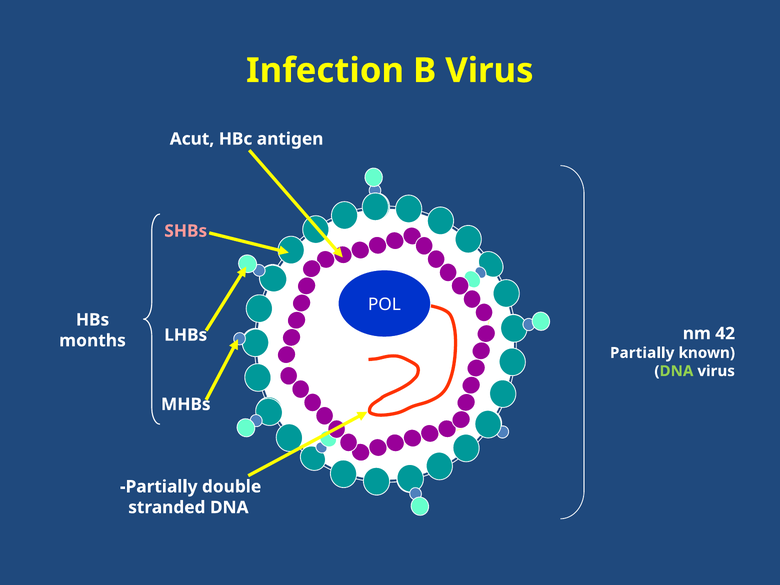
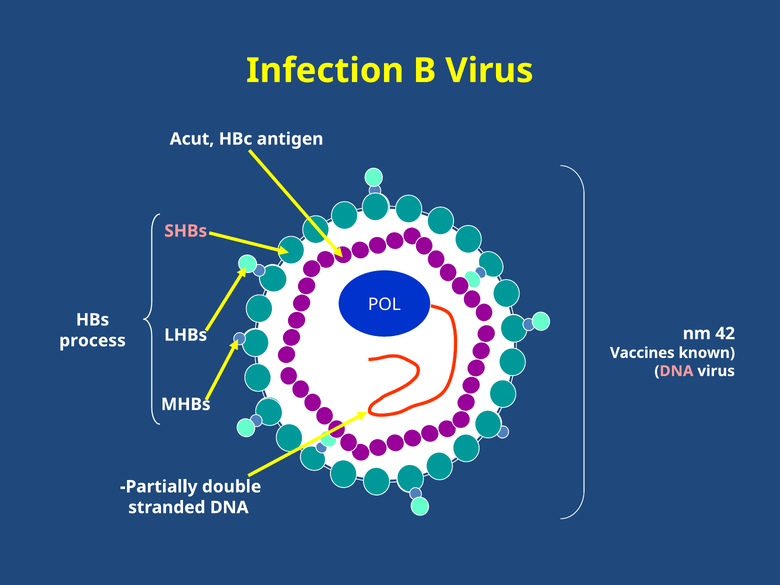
months: months -> process
Partially at (642, 353): Partially -> Vaccines
DNA at (676, 371) colour: light green -> pink
